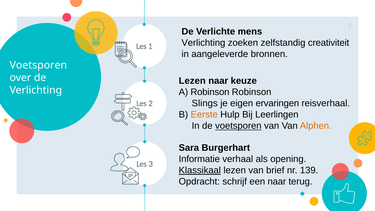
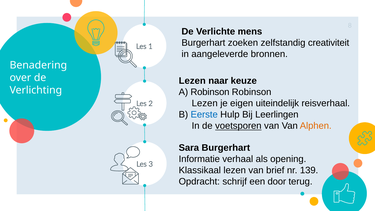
Verlichting at (203, 43): Verlichting -> Burgerhart
Voetsporen at (38, 65): Voetsporen -> Benadering
Slings at (205, 103): Slings -> Lezen
ervaringen: ervaringen -> uiteindelijk
Eerste colour: orange -> blue
Klassikaal underline: present -> none
een naar: naar -> door
